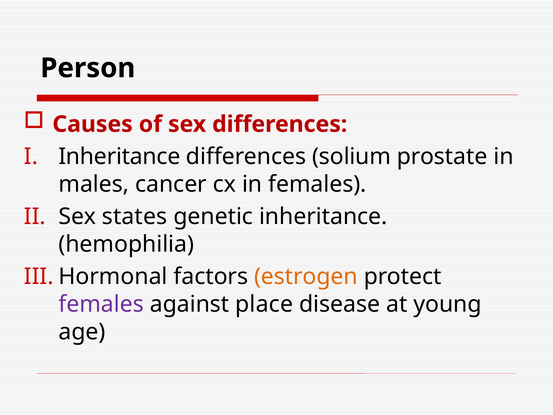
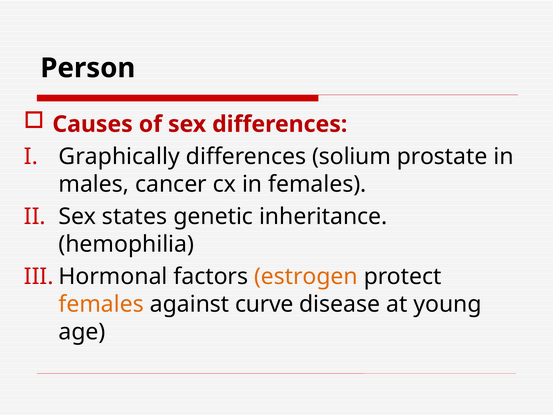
Inheritance at (119, 156): Inheritance -> Graphically
females at (101, 304) colour: purple -> orange
place: place -> curve
